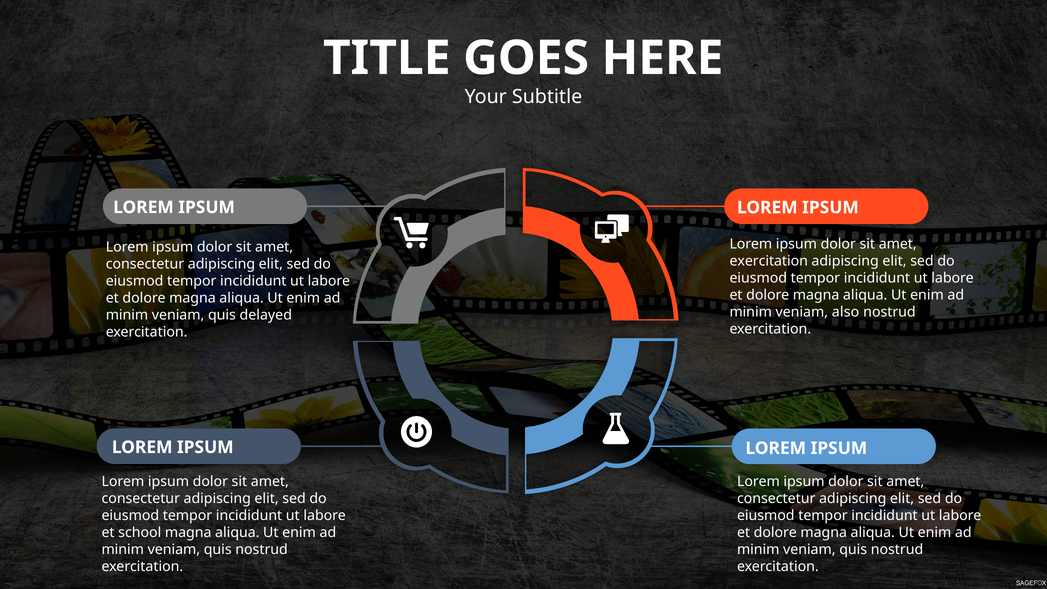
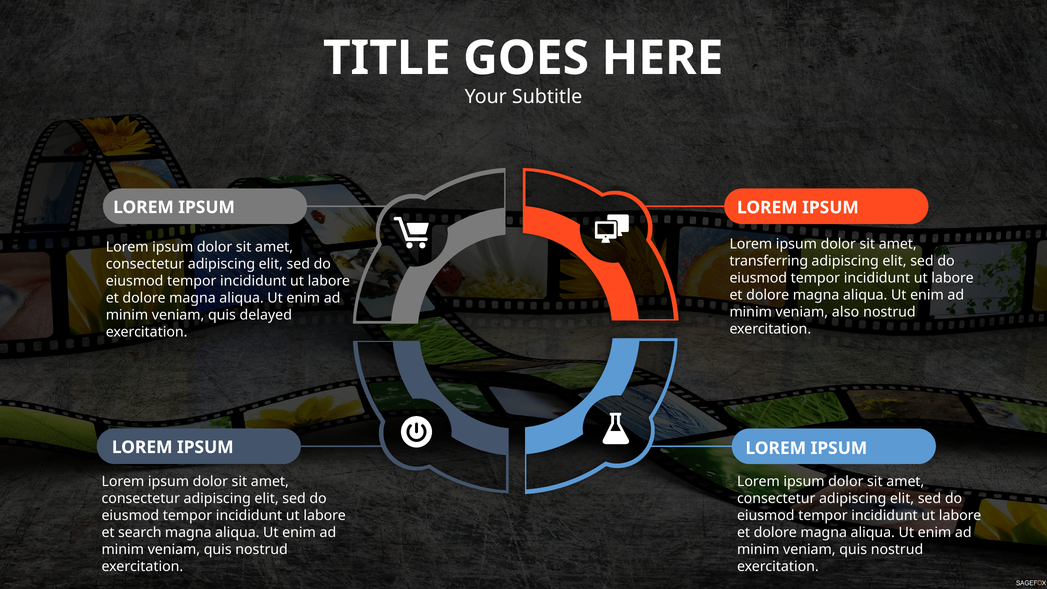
exercitation at (769, 261): exercitation -> transferring
school: school -> search
